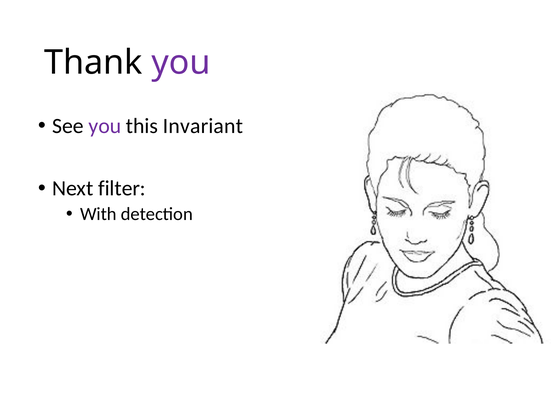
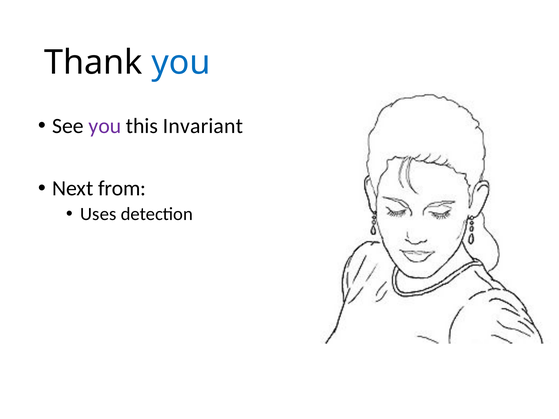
you at (181, 63) colour: purple -> blue
filter: filter -> from
With: With -> Uses
